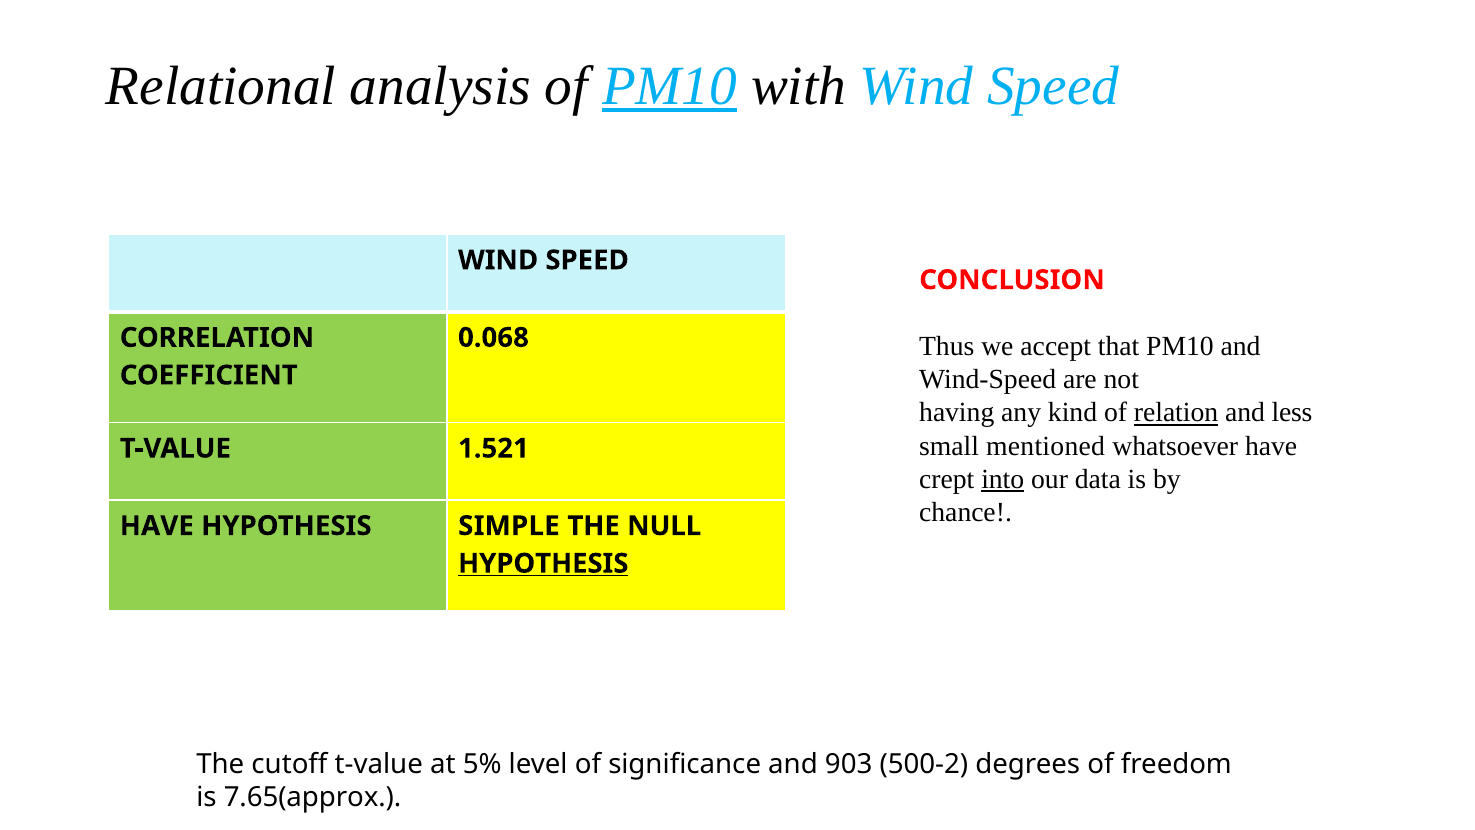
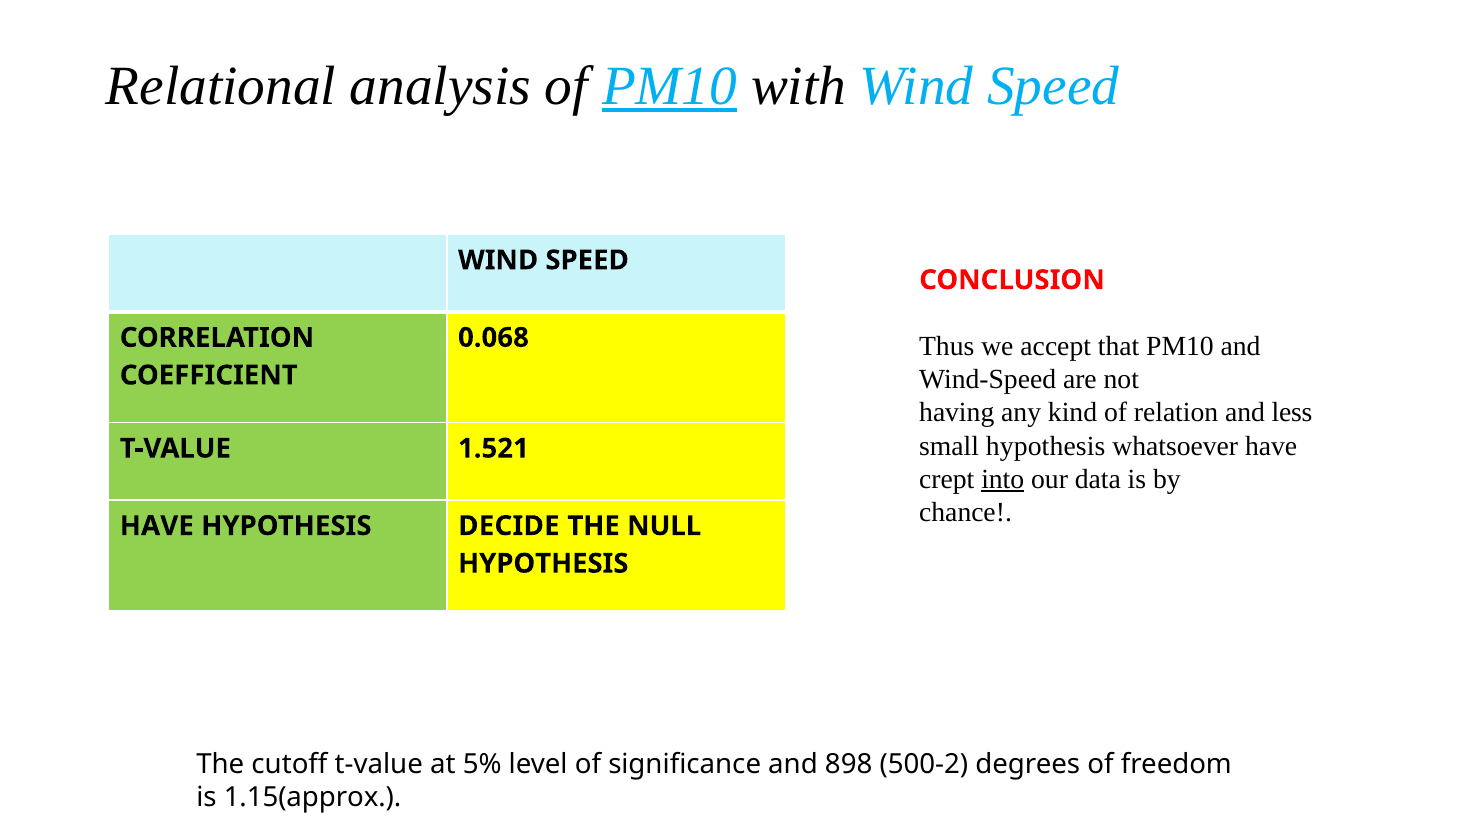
relation underline: present -> none
small mentioned: mentioned -> hypothesis
SIMPLE: SIMPLE -> DECIDE
HYPOTHESIS at (543, 563) underline: present -> none
903: 903 -> 898
7.65(approx: 7.65(approx -> 1.15(approx
